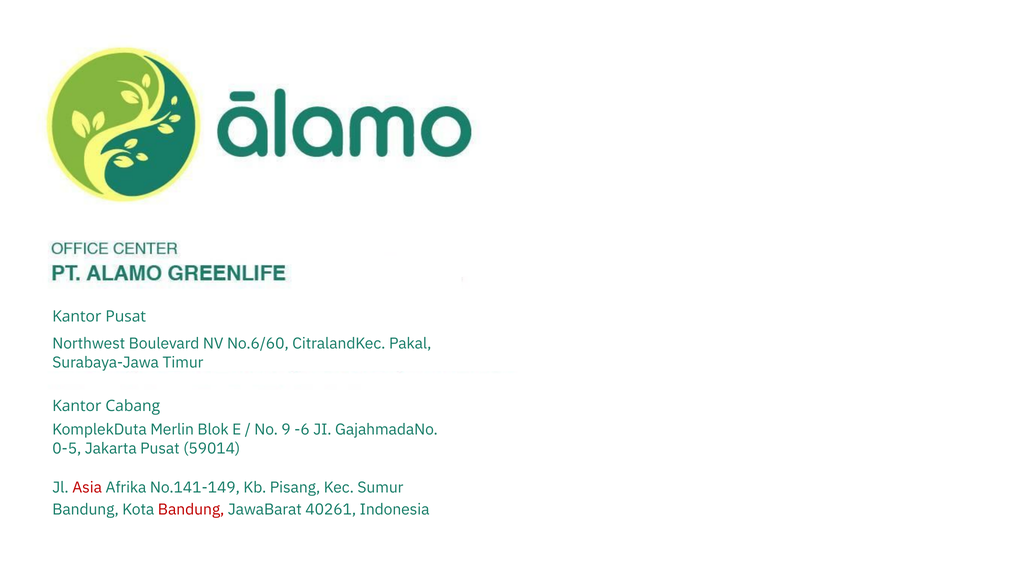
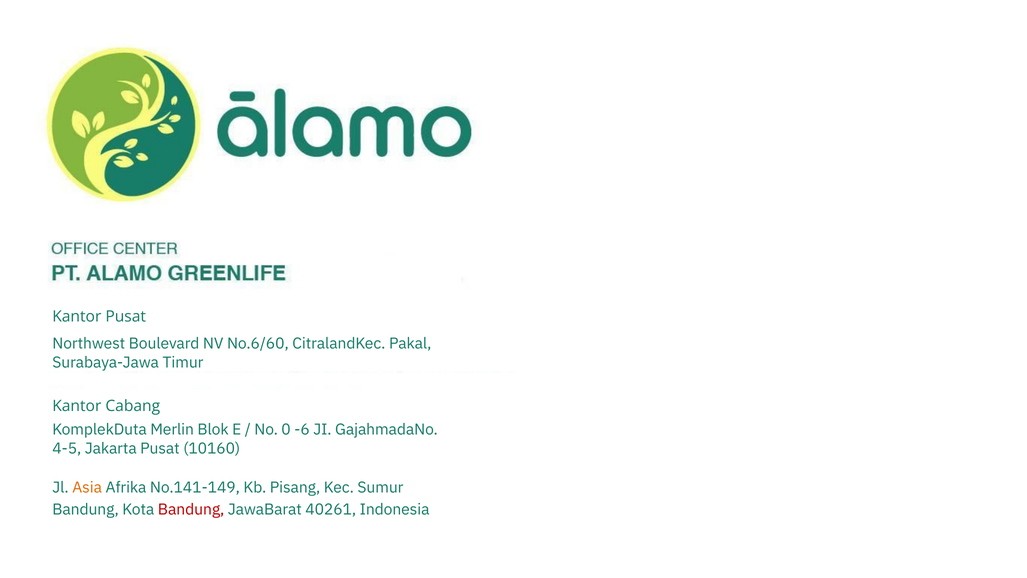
9: 9 -> 0
0-5: 0-5 -> 4-5
59014: 59014 -> 10160
Asia colour: red -> orange
